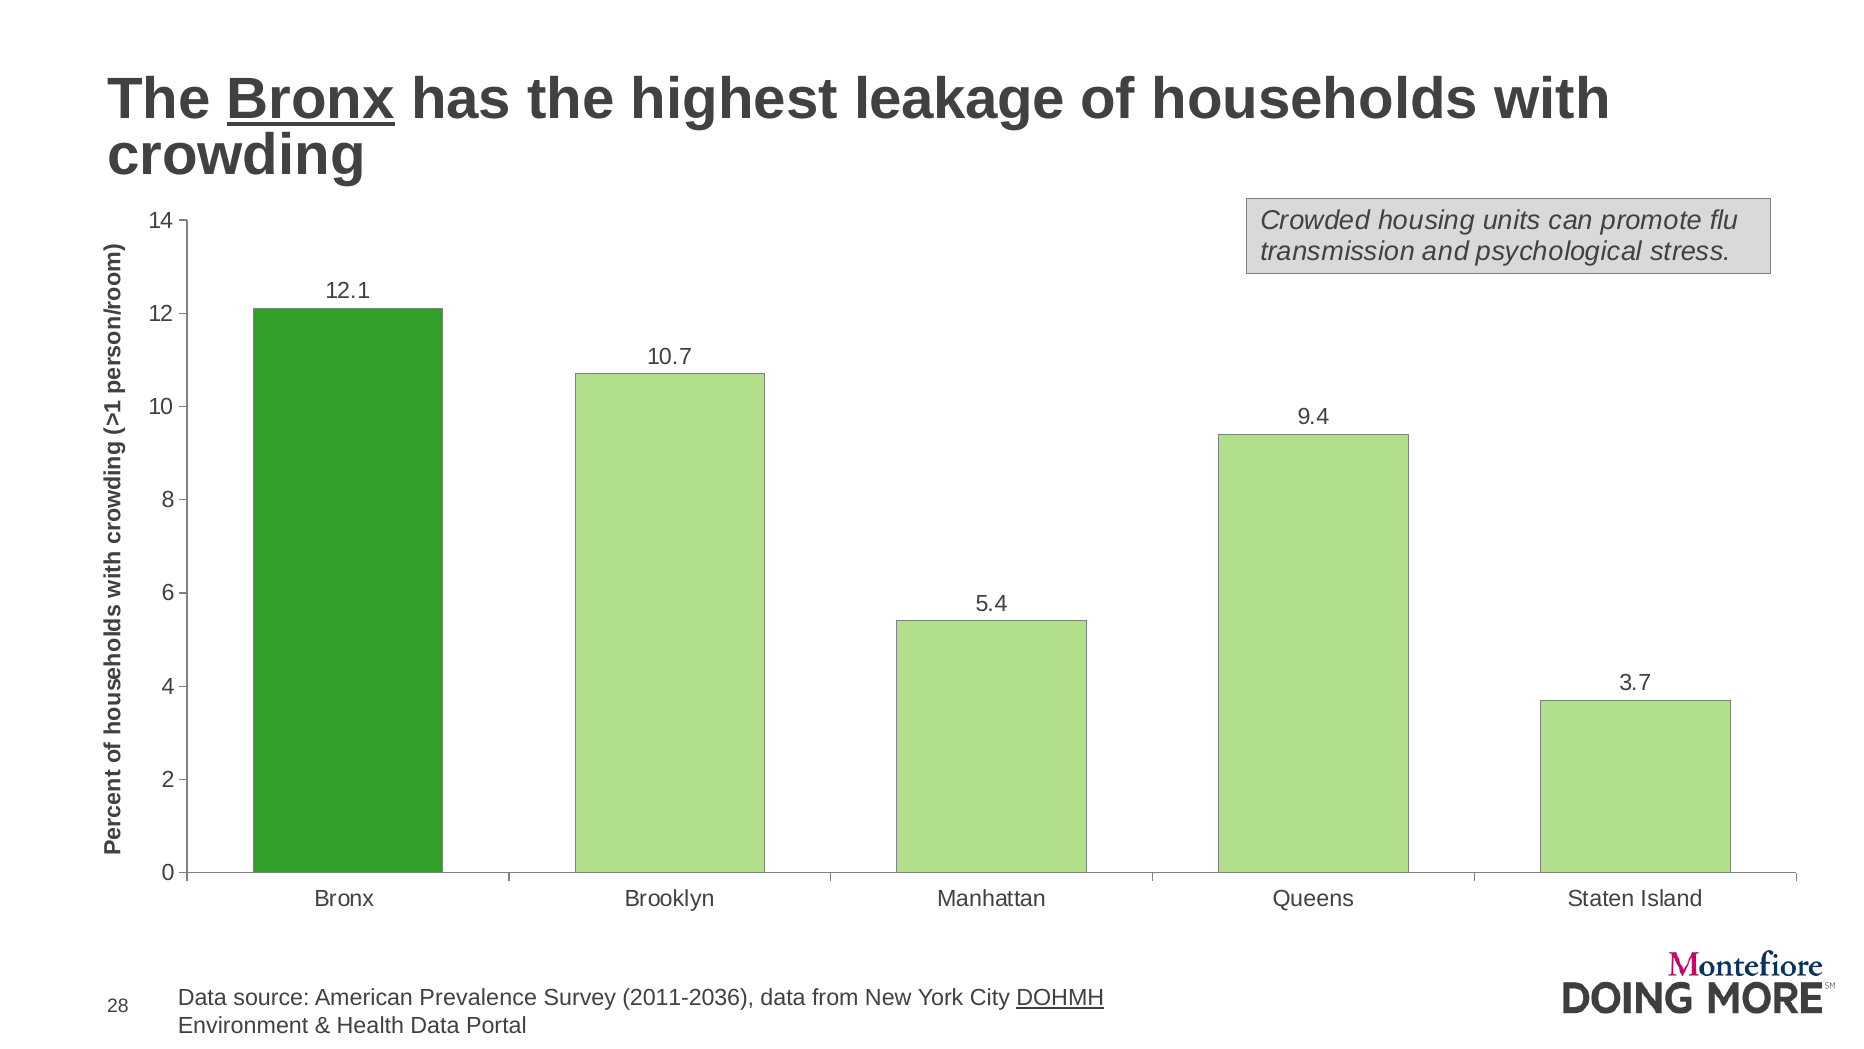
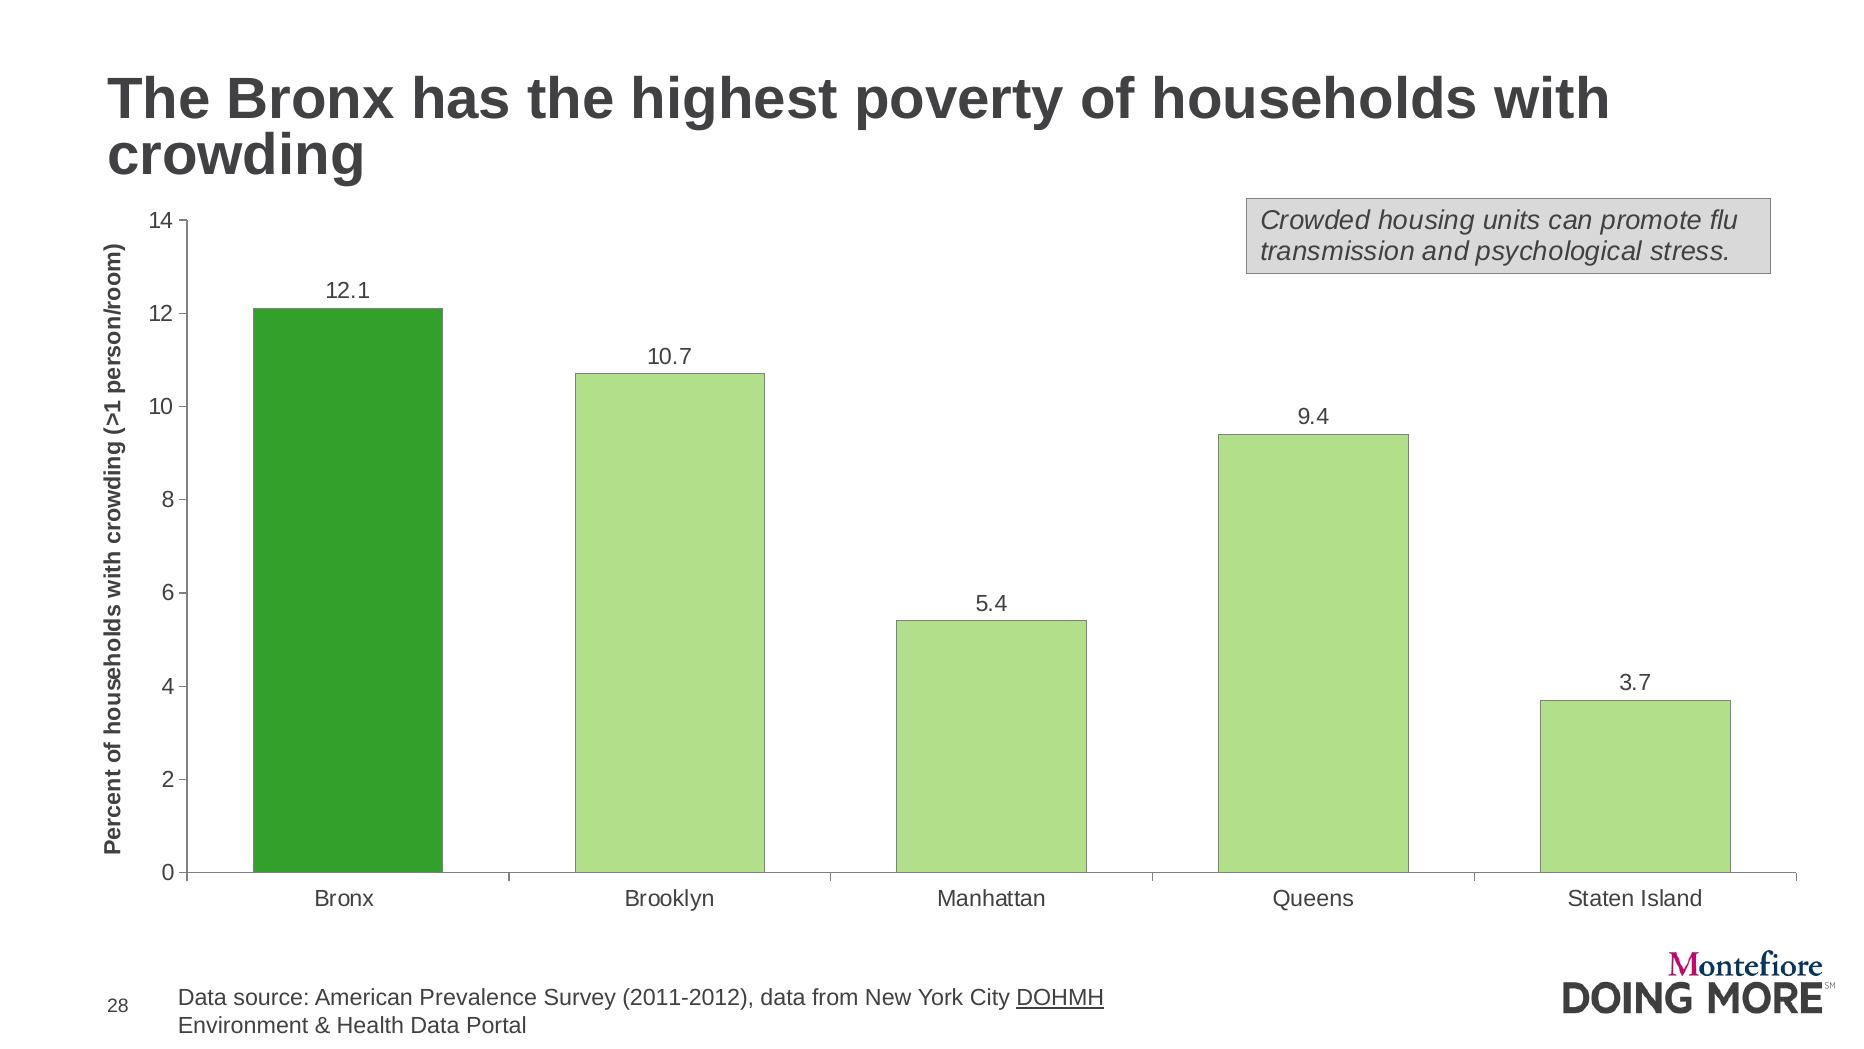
Bronx at (311, 99) underline: present -> none
leakage: leakage -> poverty
2011-2036: 2011-2036 -> 2011-2012
